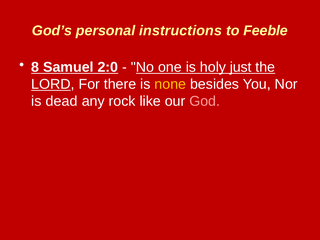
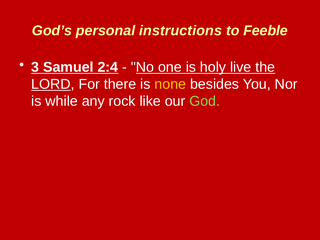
8: 8 -> 3
2:0: 2:0 -> 2:4
just: just -> live
dead: dead -> while
God colour: pink -> light green
